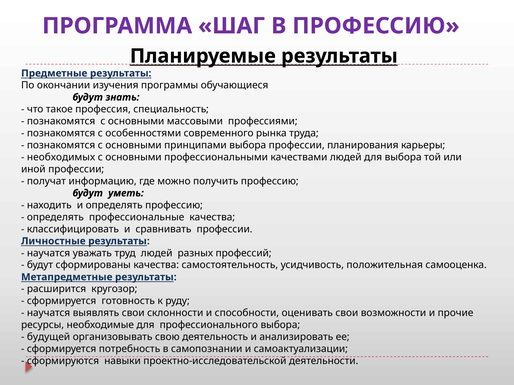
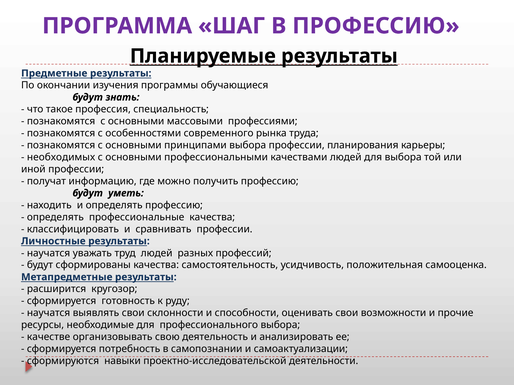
будущей: будущей -> качестве
